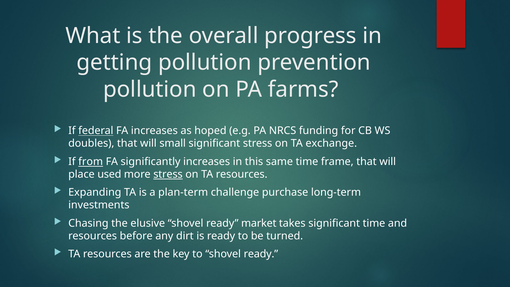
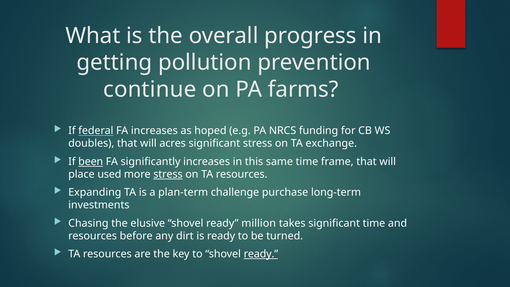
pollution at (150, 89): pollution -> continue
small: small -> acres
from: from -> been
market: market -> million
ready at (261, 254) underline: none -> present
